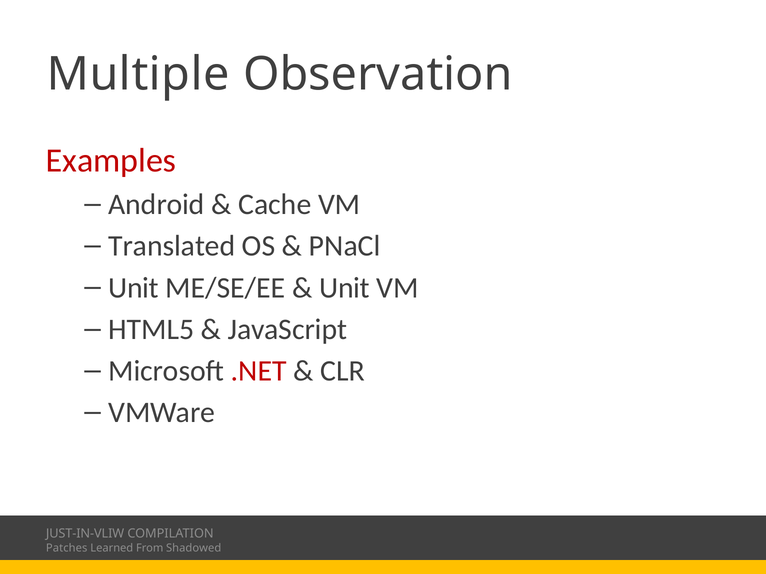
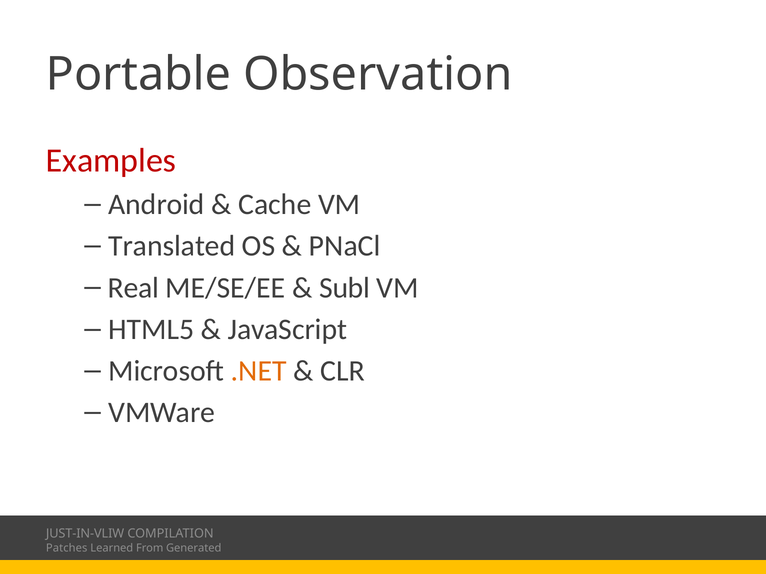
Multiple: Multiple -> Portable
Unit at (134, 288): Unit -> Real
Unit at (345, 288): Unit -> Subl
.NET colour: red -> orange
Shadowed: Shadowed -> Generated
